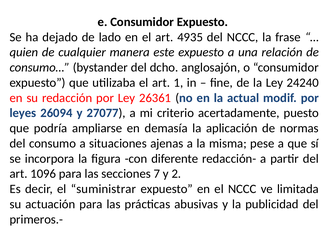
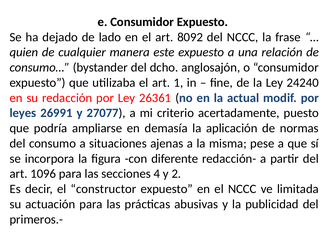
4935: 4935 -> 8092
26094: 26094 -> 26991
7: 7 -> 4
suministrar: suministrar -> constructor
